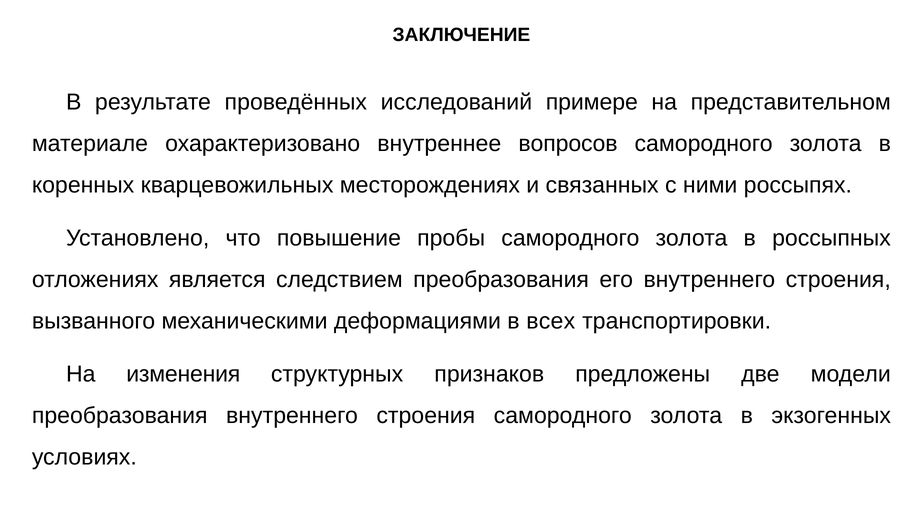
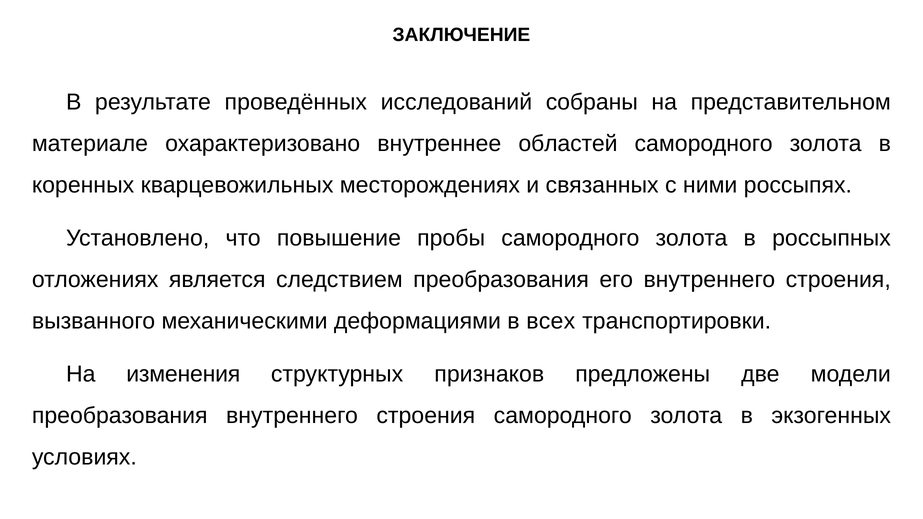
примере: примере -> собраны
вопросов: вопросов -> областей
